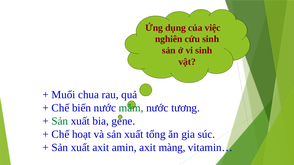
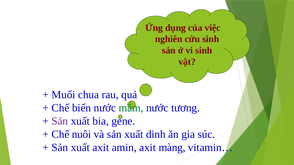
Sản at (60, 121) colour: green -> purple
hoạt: hoạt -> nuôi
tổng: tổng -> dinh
